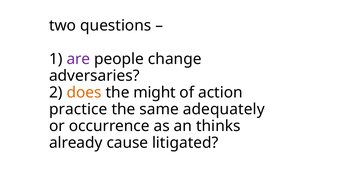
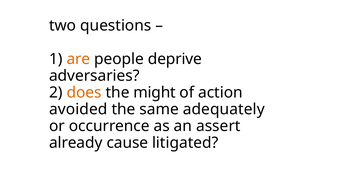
are colour: purple -> orange
change: change -> deprive
practice: practice -> avoided
thinks: thinks -> assert
